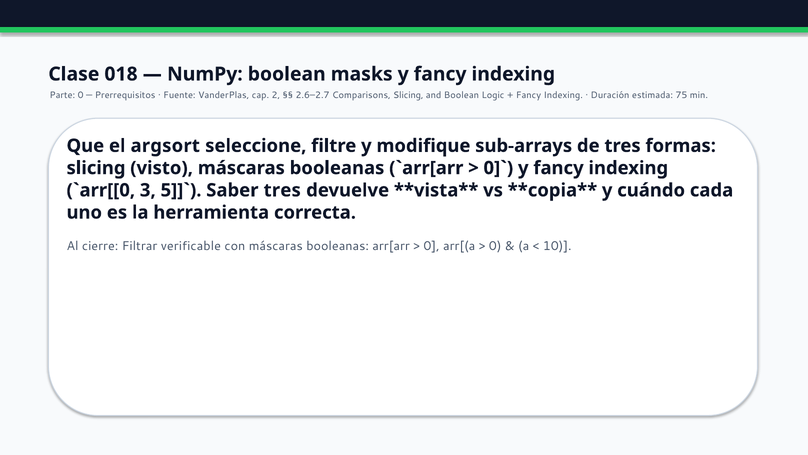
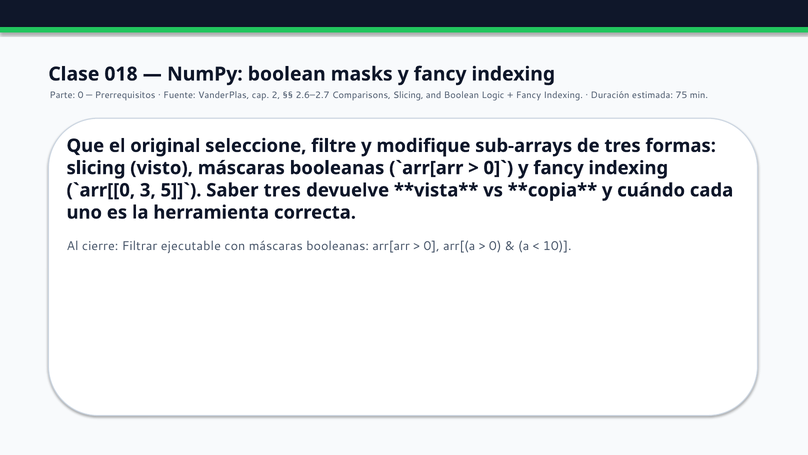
argsort: argsort -> original
verificable: verificable -> ejecutable
